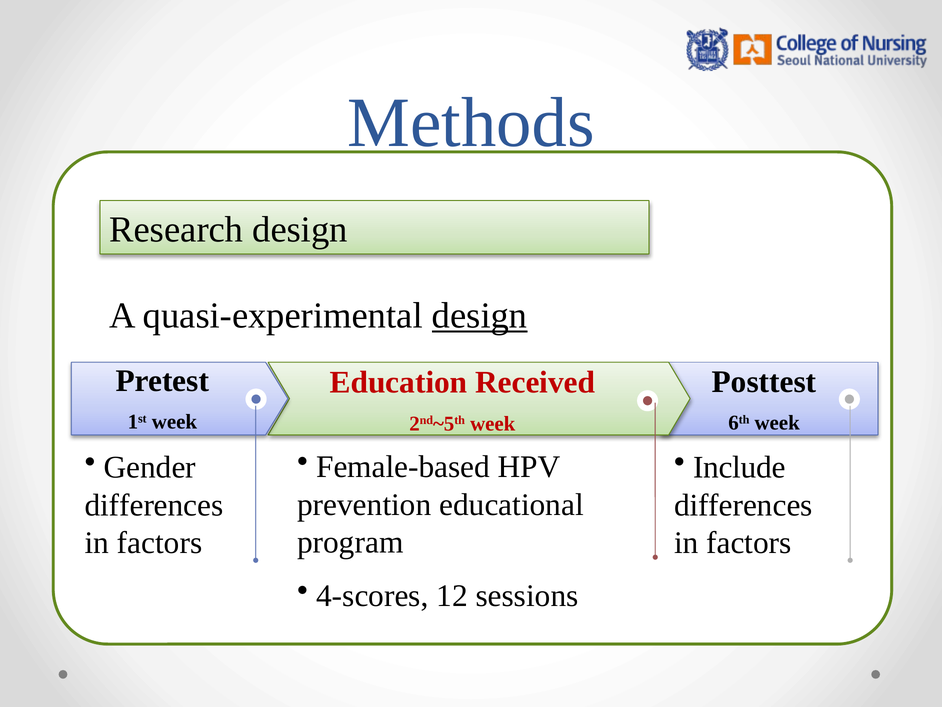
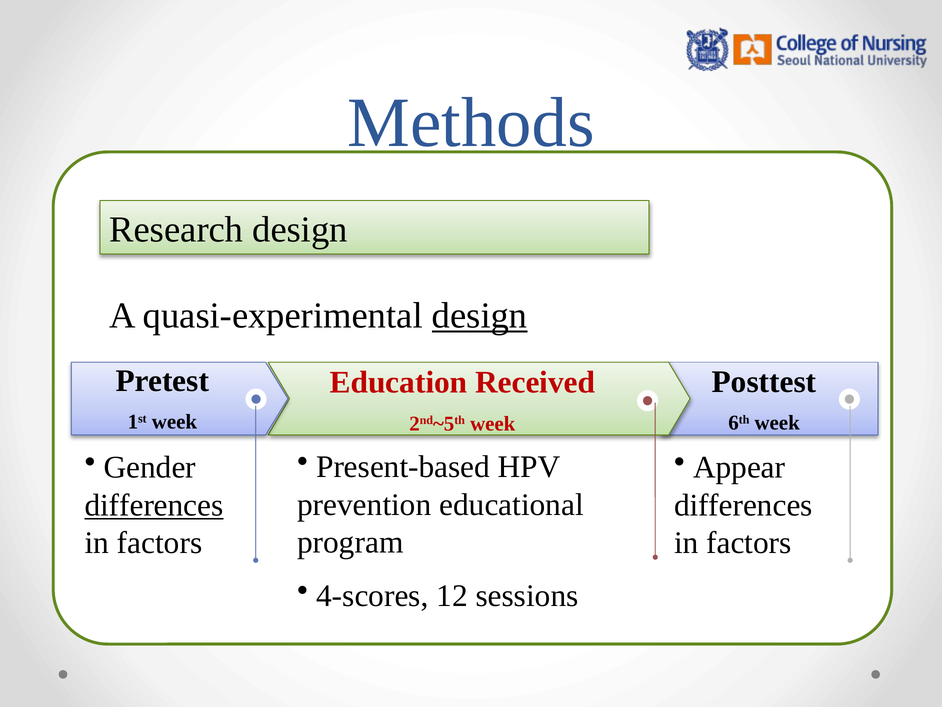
Female-based: Female-based -> Present-based
Include: Include -> Appear
differences at (154, 505) underline: none -> present
